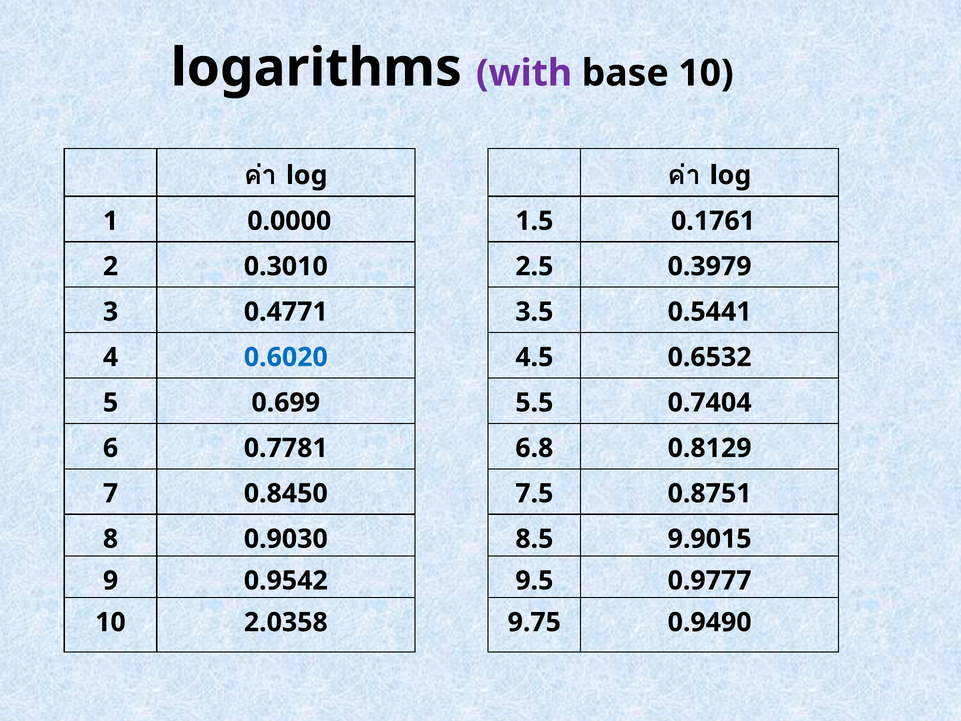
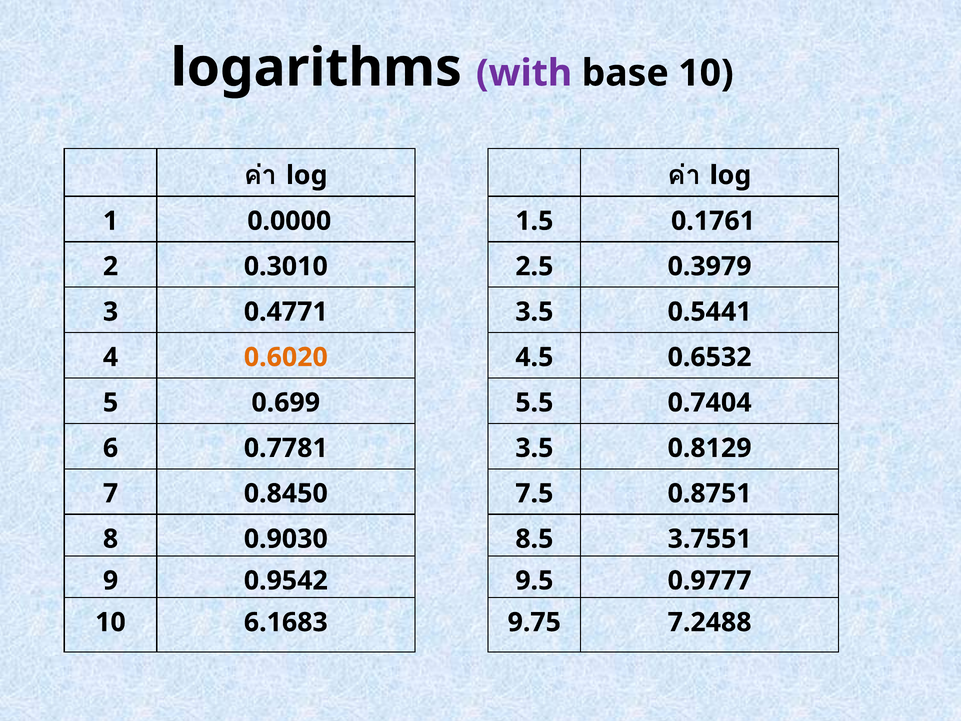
0.6020 colour: blue -> orange
6.8 at (534, 448): 6.8 -> 3.5
9.9015: 9.9015 -> 3.7551
2.0358: 2.0358 -> 6.1683
0.9490: 0.9490 -> 7.2488
